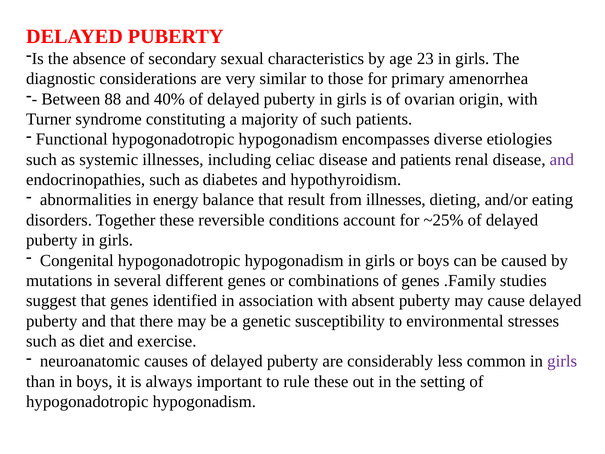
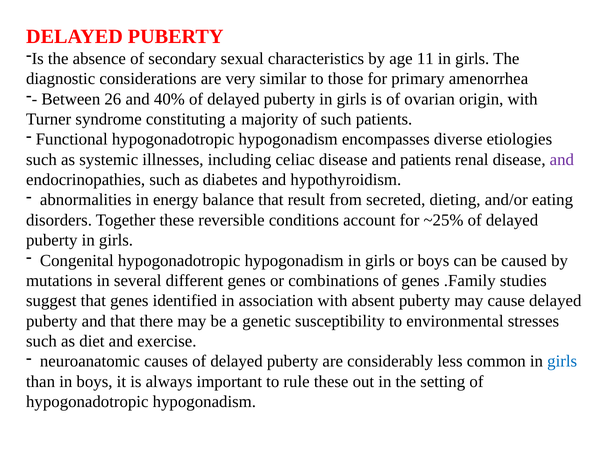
23: 23 -> 11
88: 88 -> 26
from illnesses: illnesses -> secreted
girls at (562, 361) colour: purple -> blue
